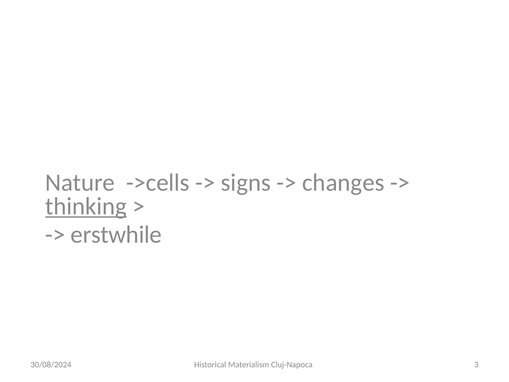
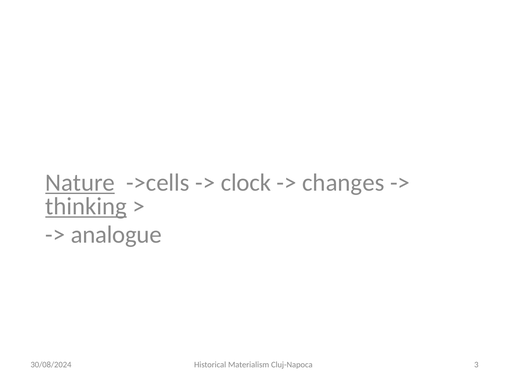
Nature underline: none -> present
signs: signs -> clock
erstwhile: erstwhile -> analogue
